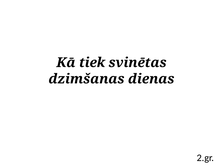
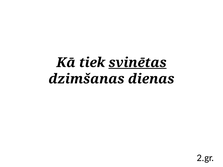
svinētas underline: none -> present
